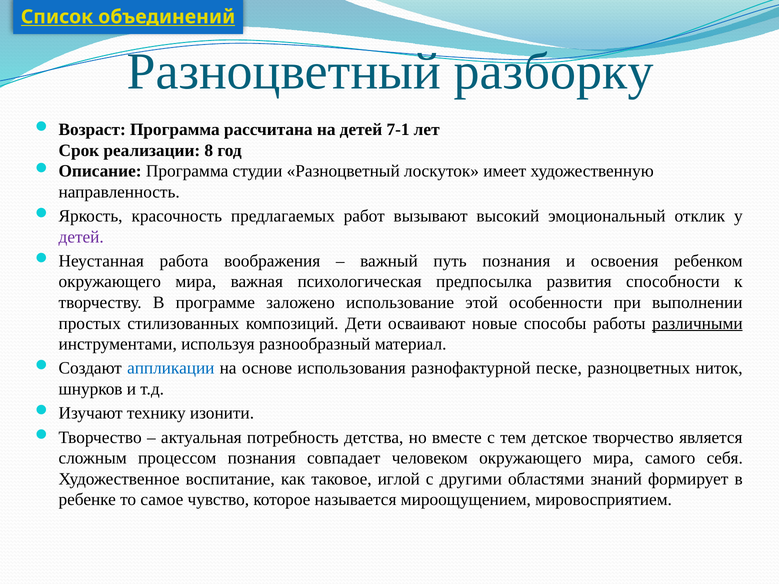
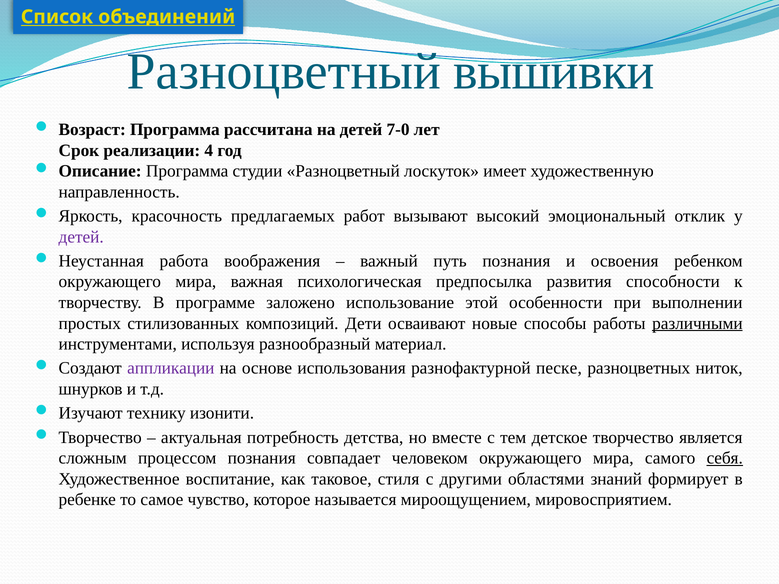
разборку: разборку -> вышивки
7-1: 7-1 -> 7-0
8: 8 -> 4
аппликации colour: blue -> purple
себя underline: none -> present
иглой: иглой -> стиля
